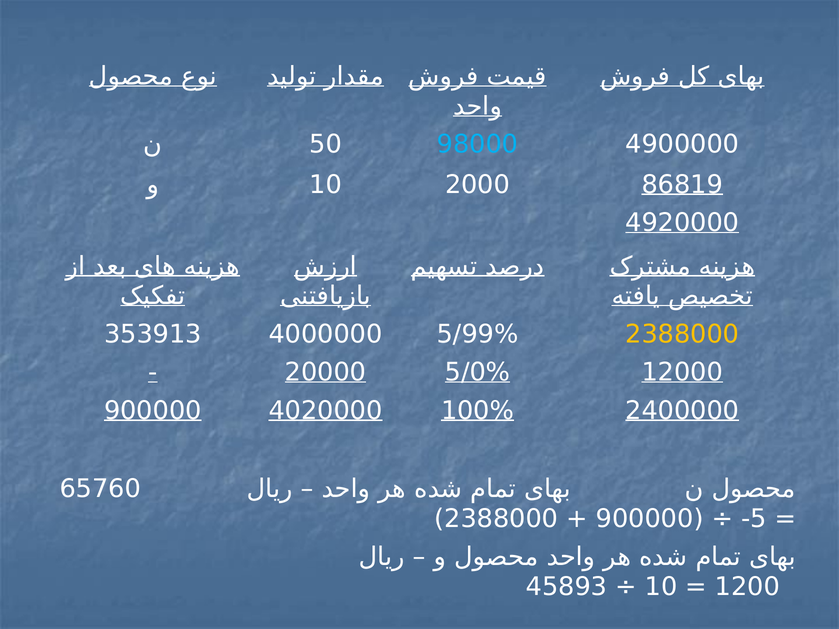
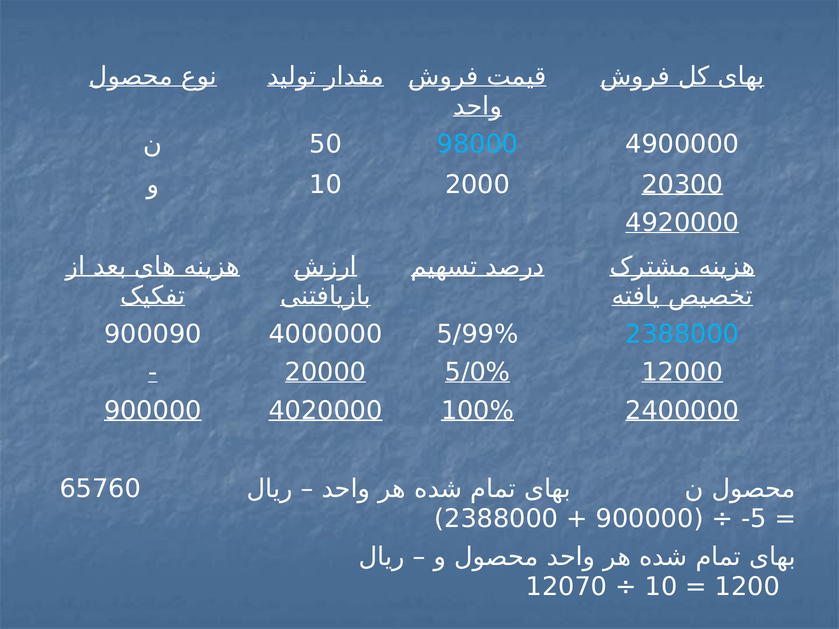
86819: 86819 -> 20300
353913: 353913 -> 900090
2388000 at (682, 334) colour: yellow -> light blue
45893: 45893 -> 12070
